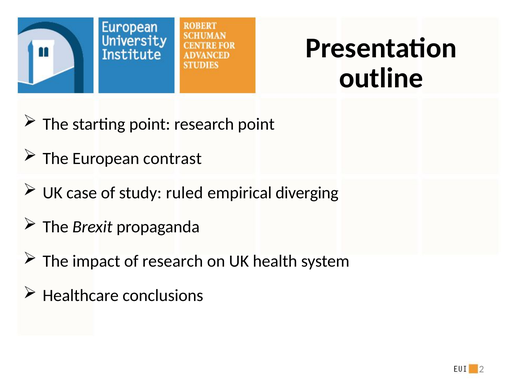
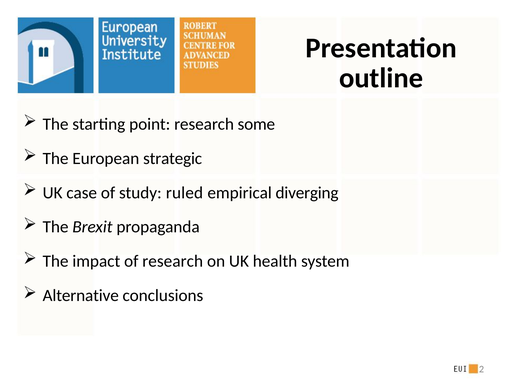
research point: point -> some
contrast: contrast -> strategic
Healthcare: Healthcare -> Alternative
